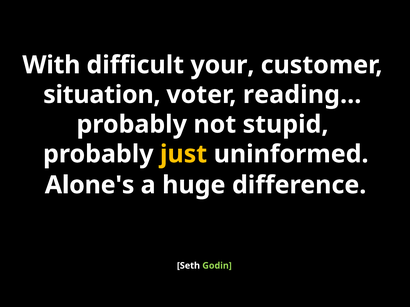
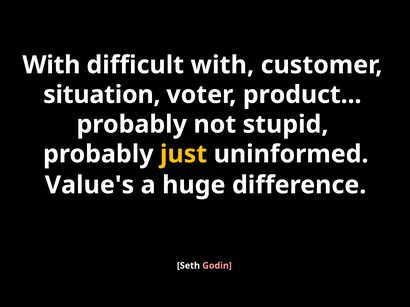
difficult your: your -> with
reading: reading -> product
Alone's: Alone's -> Value's
Godin colour: light green -> pink
